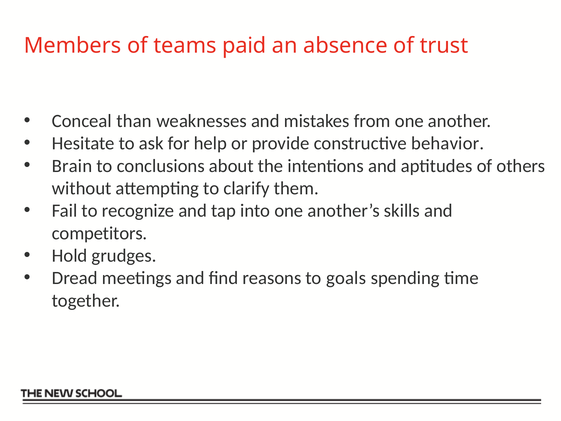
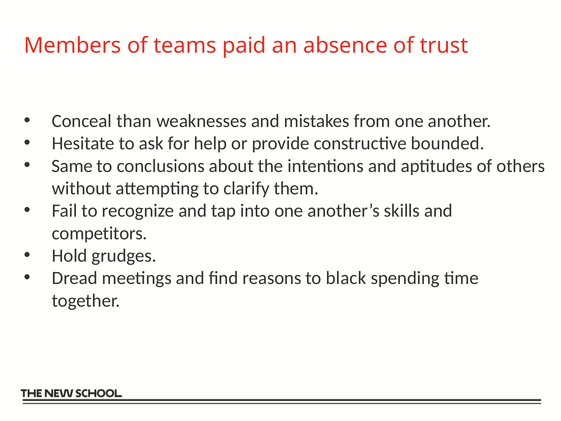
behavior: behavior -> bounded
Brain: Brain -> Same
goals: goals -> black
